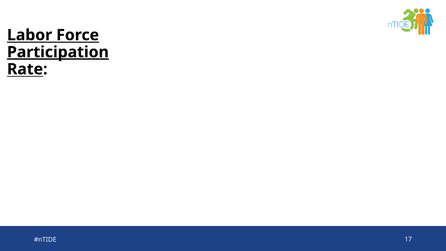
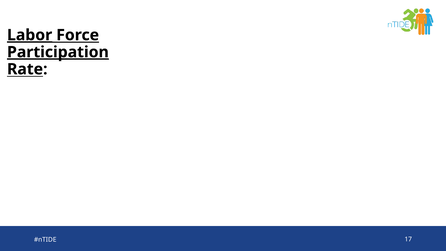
Labor underline: none -> present
